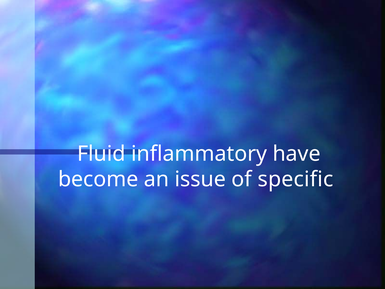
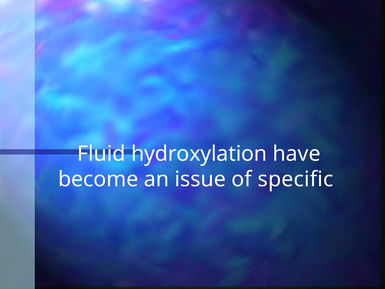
inflammatory: inflammatory -> hydroxylation
